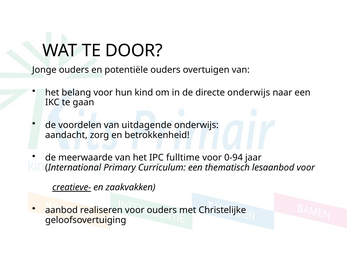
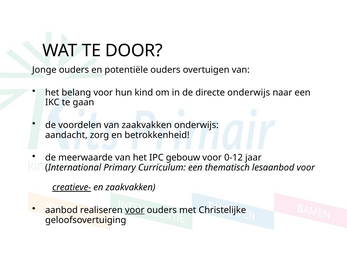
van uitdagende: uitdagende -> zaakvakken
fulltime: fulltime -> gebouw
0-94: 0-94 -> 0-12
voor at (135, 210) underline: none -> present
